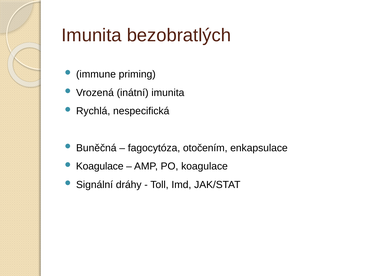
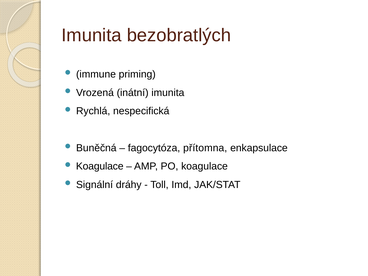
otočením: otočením -> přítomna
